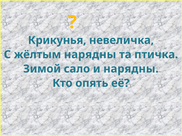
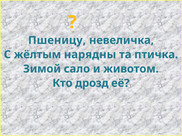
Крикунья: Крикунья -> Пшеницу
и нарядны: нарядны -> животом
опять: опять -> дрозд
